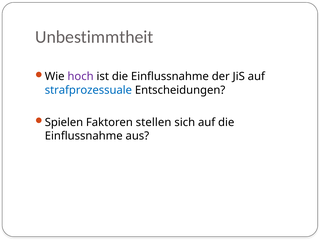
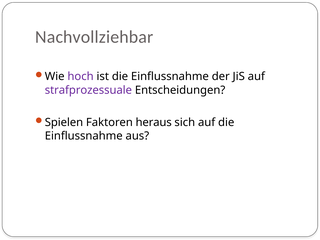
Unbestimmtheit: Unbestimmtheit -> Nachvollziehbar
strafprozessuale colour: blue -> purple
stellen: stellen -> heraus
